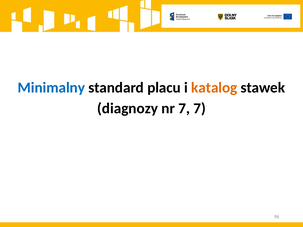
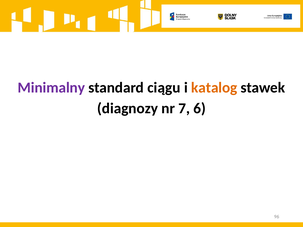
Minimalny colour: blue -> purple
placu: placu -> ciągu
7 7: 7 -> 6
